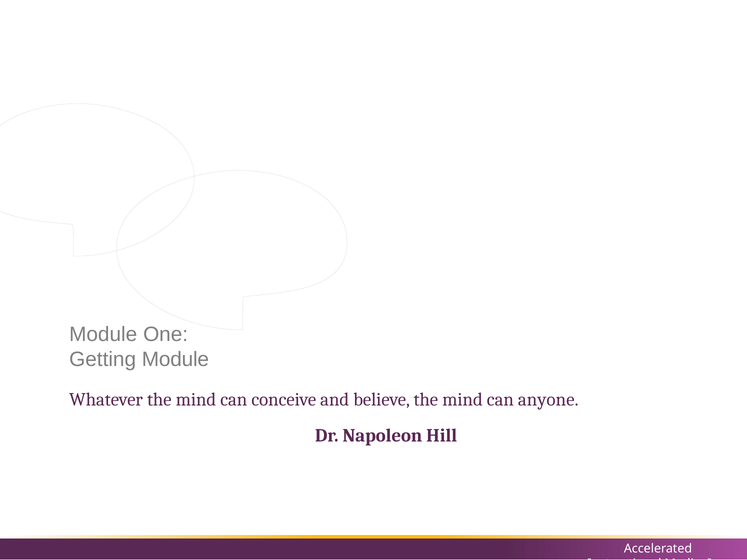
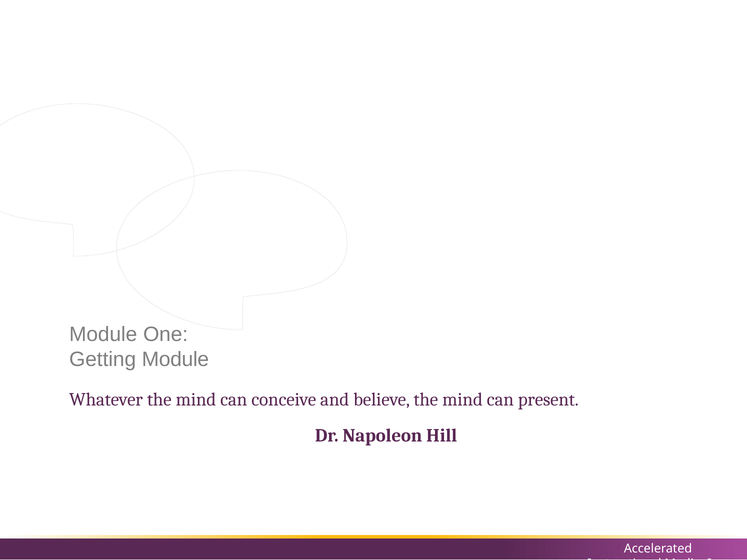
anyone: anyone -> present
